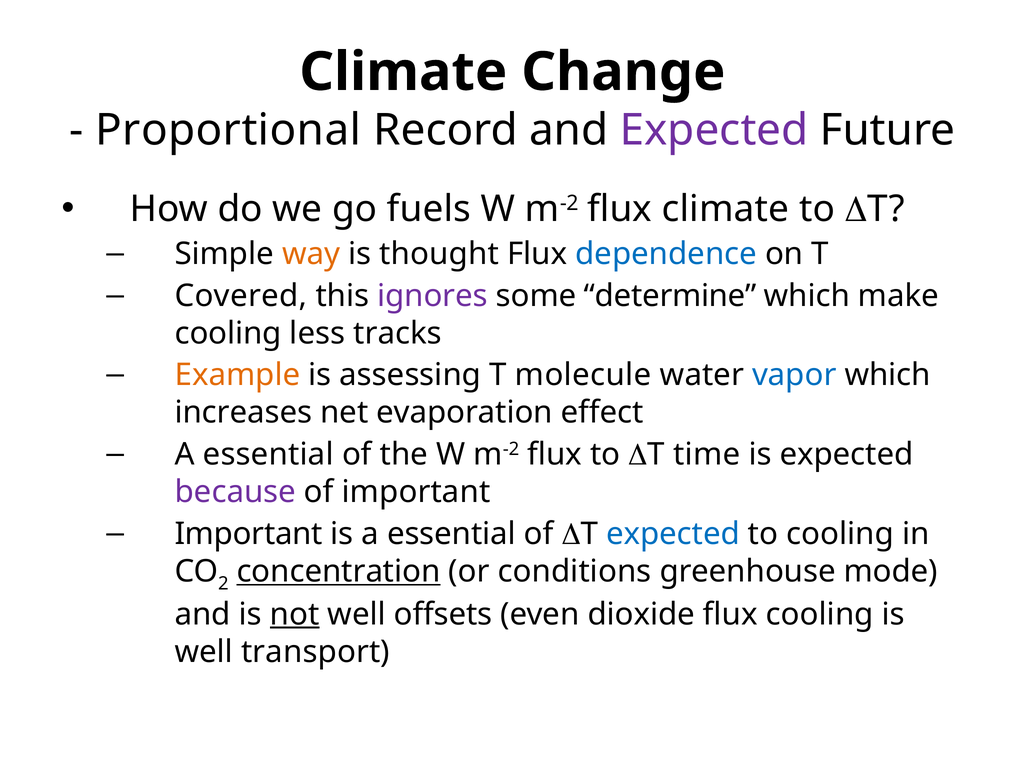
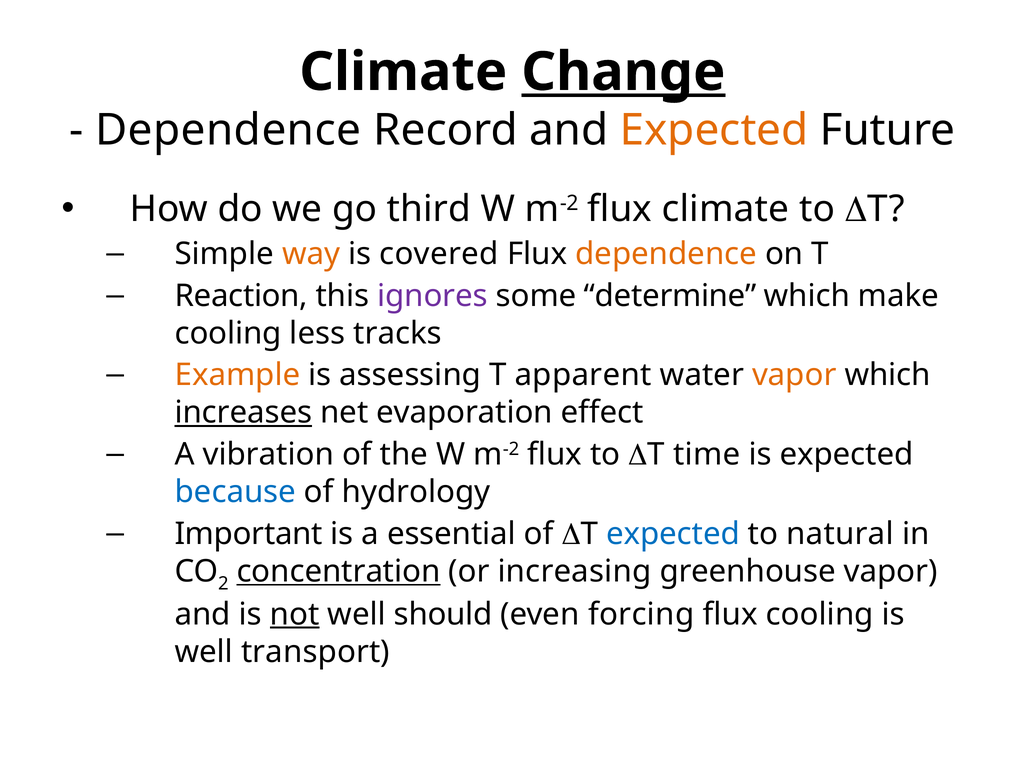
Change underline: none -> present
Proportional at (228, 130): Proportional -> Dependence
Expected at (714, 130) colour: purple -> orange
fuels: fuels -> third
thought: thought -> covered
dependence at (666, 254) colour: blue -> orange
Covered: Covered -> Reaction
molecule: molecule -> apparent
vapor at (794, 375) colour: blue -> orange
increases underline: none -> present
essential at (268, 455): essential -> vibration
because colour: purple -> blue
of important: important -> hydrology
to cooling: cooling -> natural
conditions: conditions -> increasing
greenhouse mode: mode -> vapor
offsets: offsets -> should
dioxide: dioxide -> forcing
